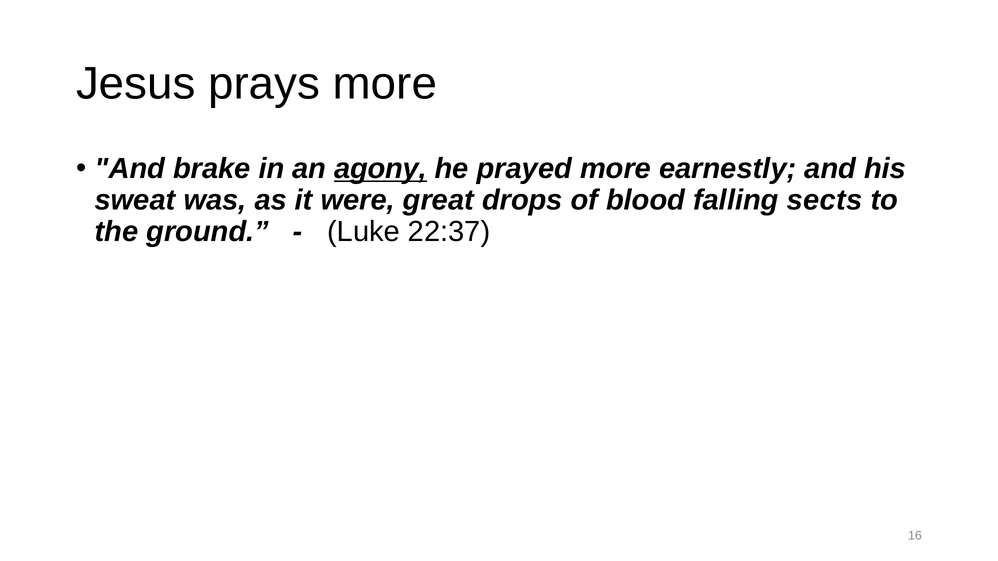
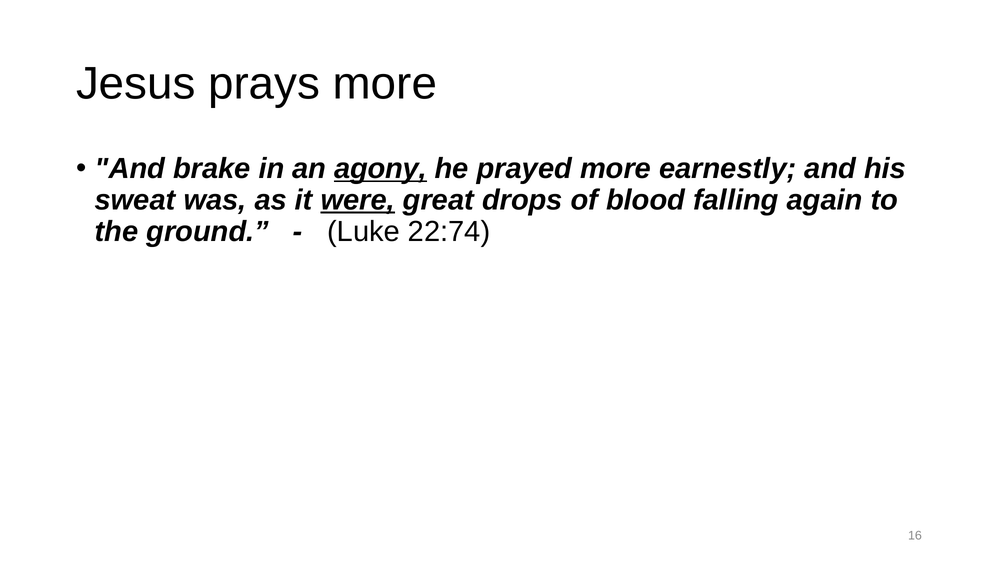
were underline: none -> present
sects: sects -> again
22:37: 22:37 -> 22:74
